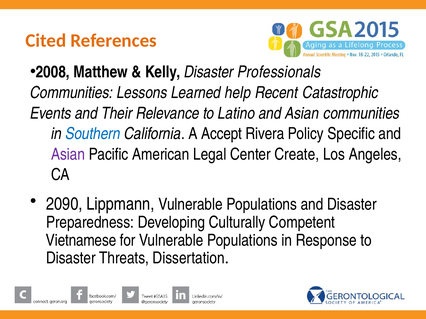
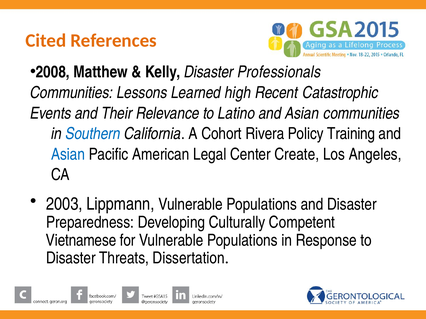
help: help -> high
Accept: Accept -> Cohort
Specific: Specific -> Training
Asian at (68, 155) colour: purple -> blue
2090: 2090 -> 2003
